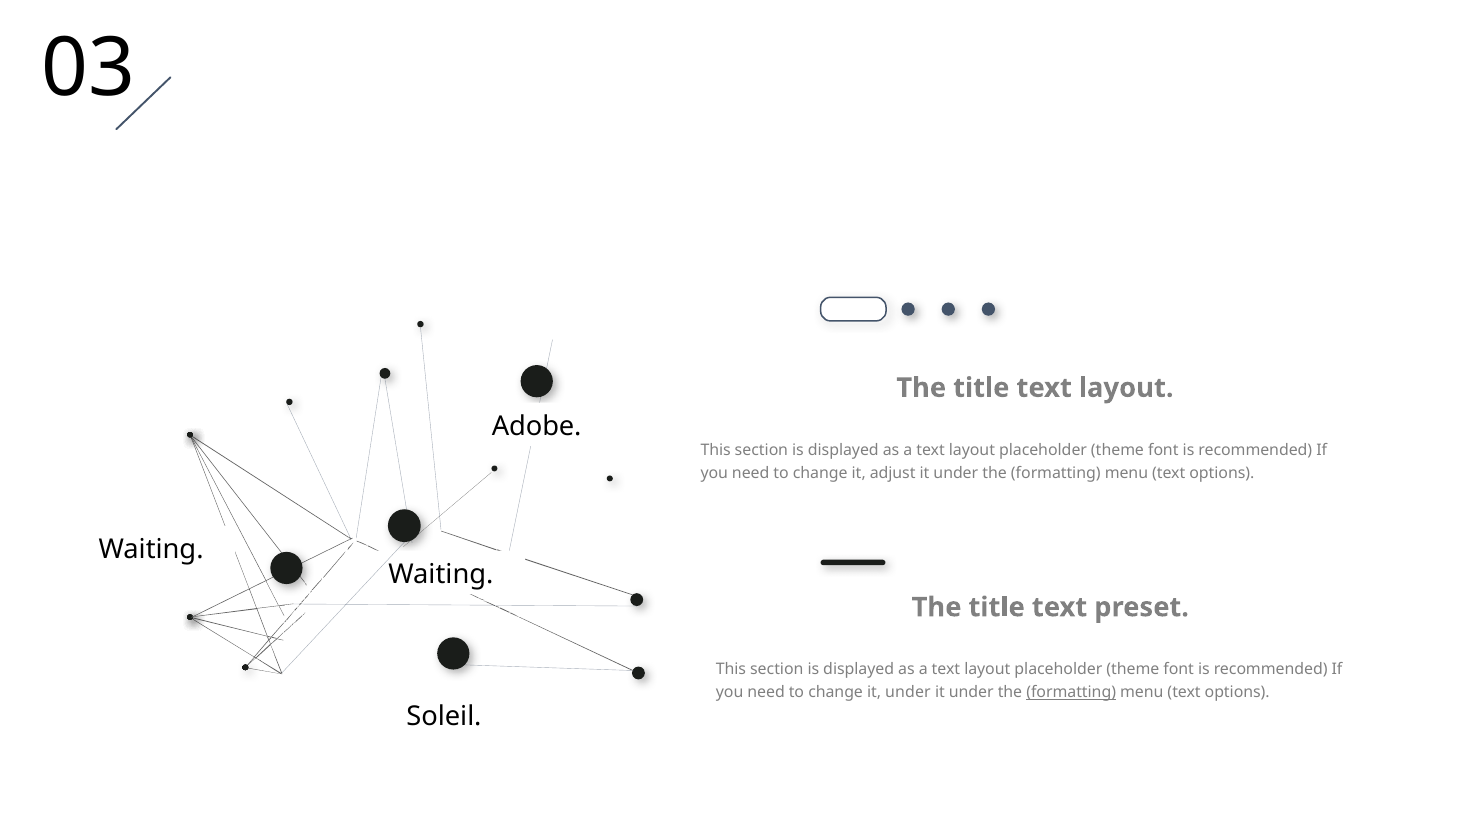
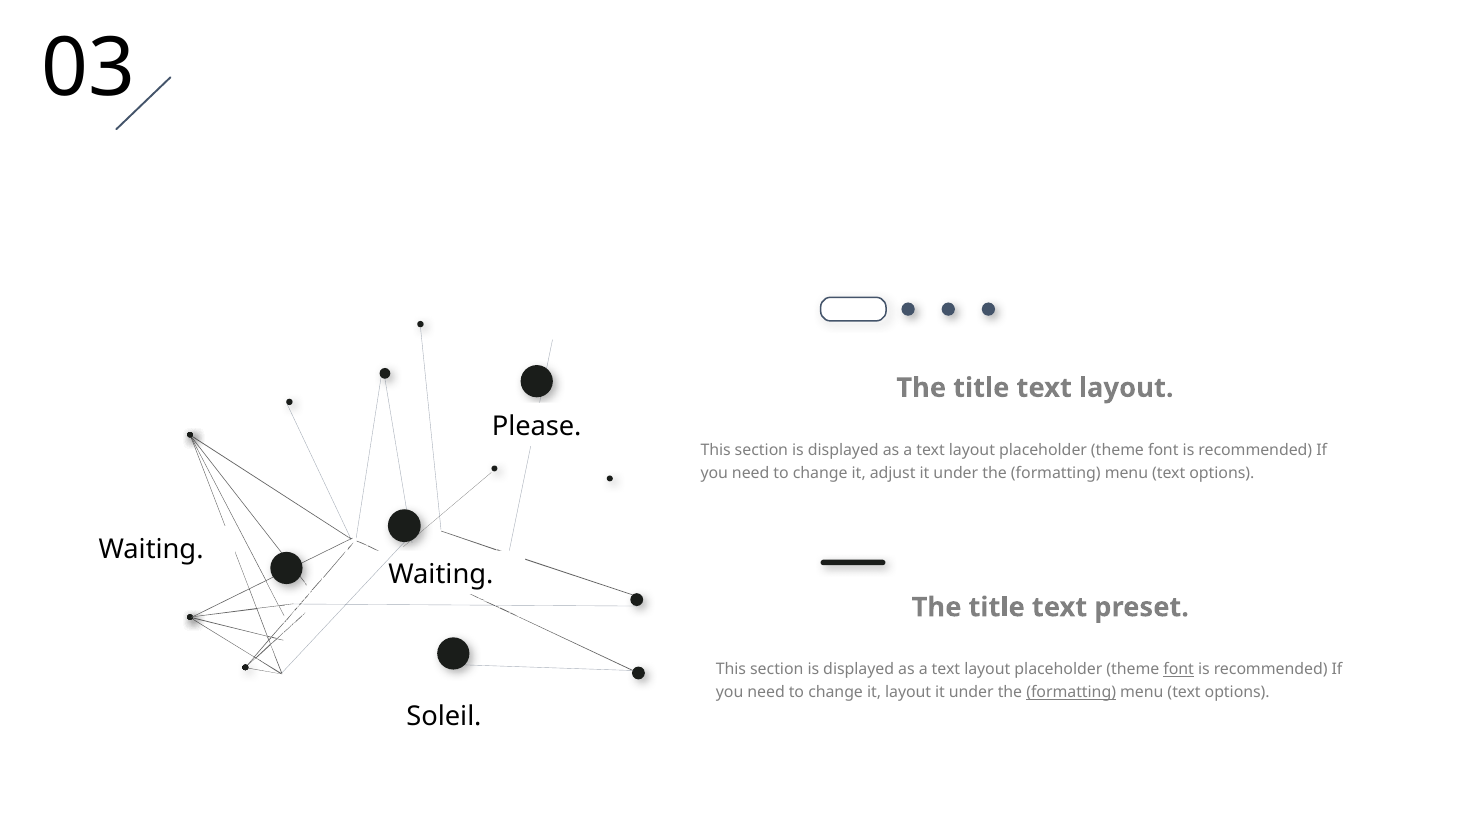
Adobe: Adobe -> Please
font at (1179, 670) underline: none -> present
change it under: under -> layout
